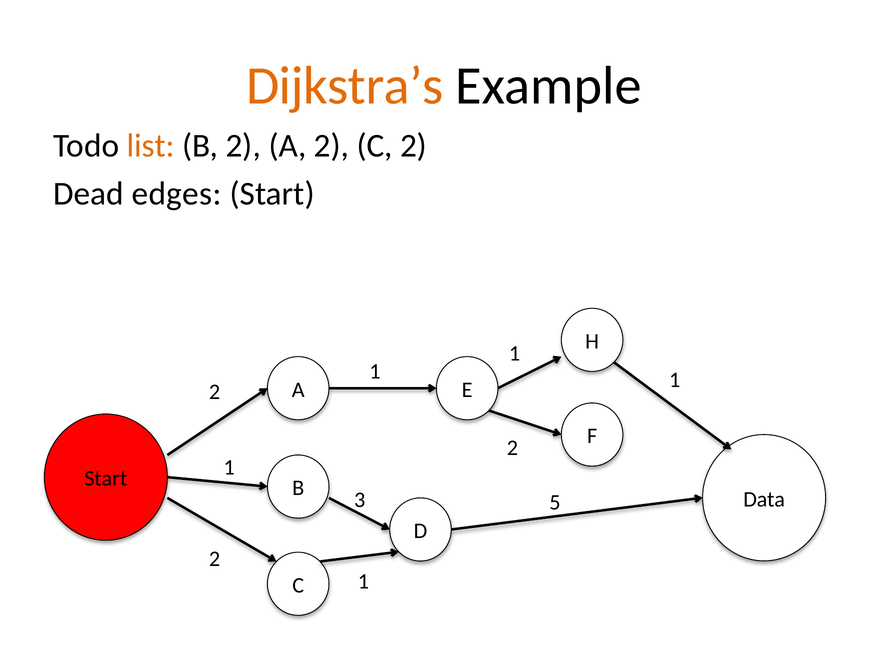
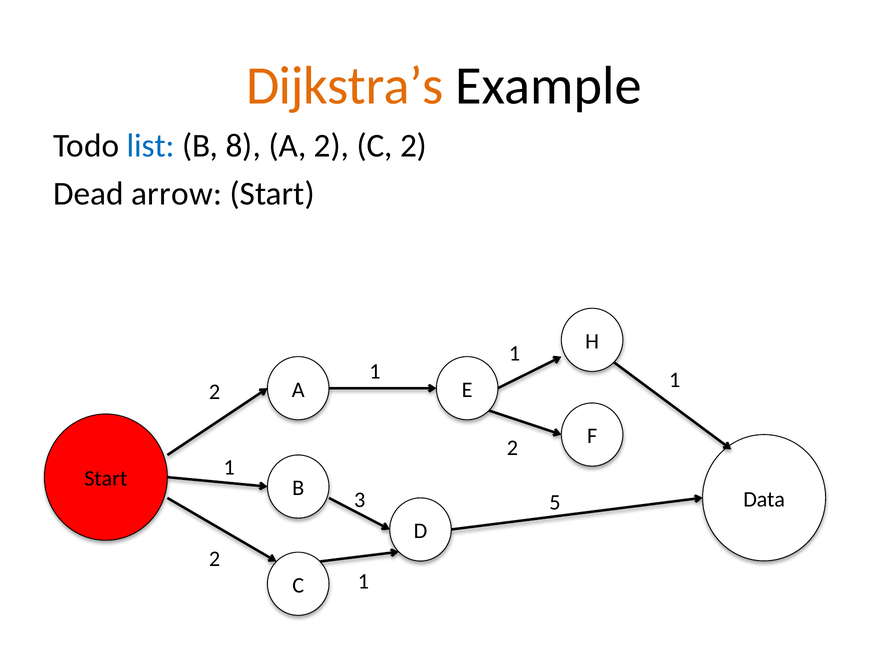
list colour: orange -> blue
B 2: 2 -> 8
edges: edges -> arrow
